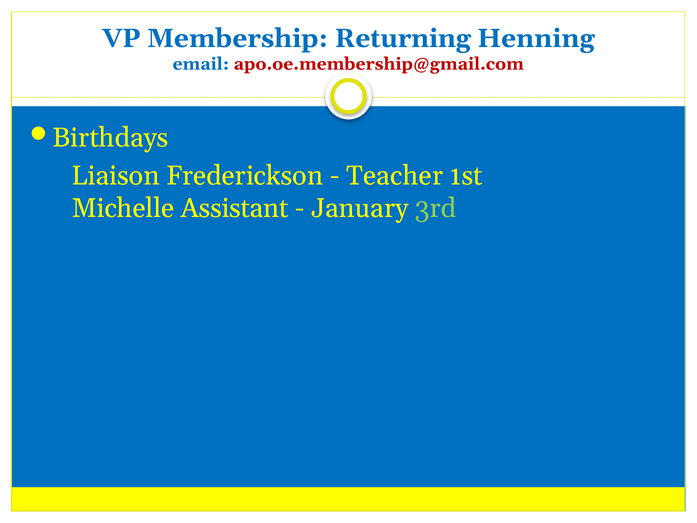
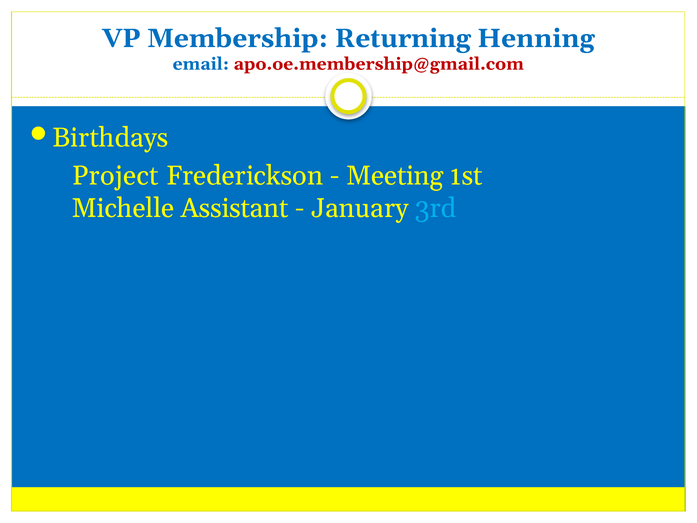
Liaison: Liaison -> Project
Teacher: Teacher -> Meeting
3rd colour: light green -> light blue
